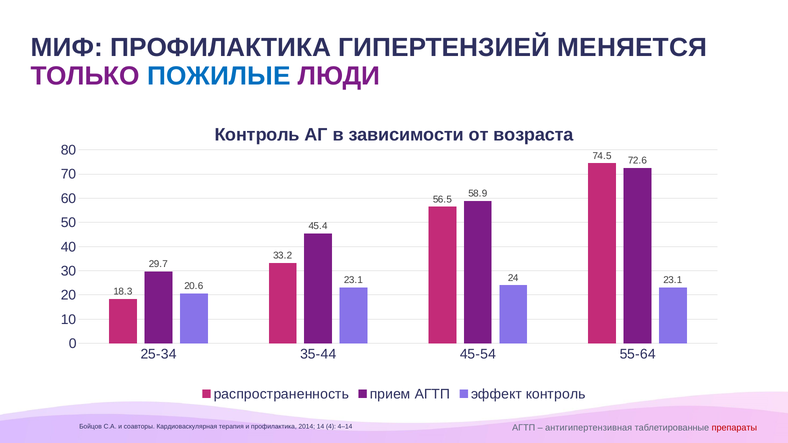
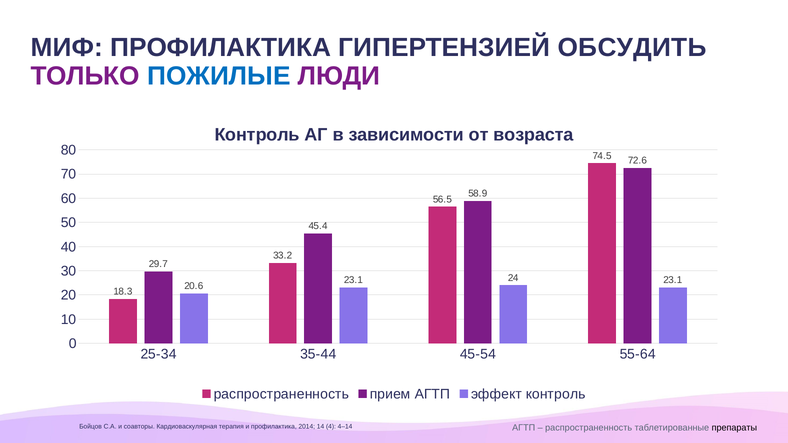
МЕНЯЕТСЯ: МЕНЯЕТСЯ -> ОБСУДИТЬ
антигипертензивная at (589, 428): антигипертензивная -> распространенность
препараты colour: red -> black
